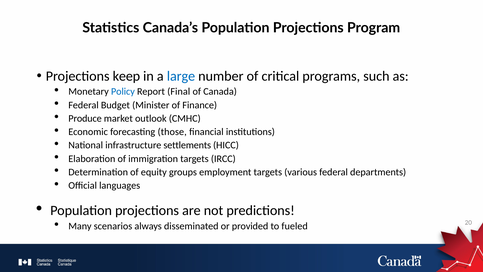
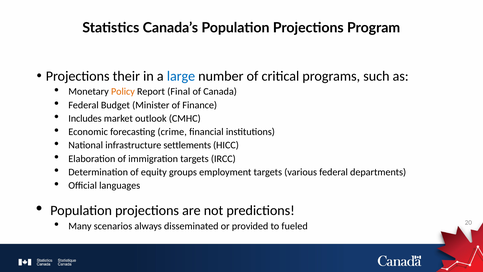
keep: keep -> their
Policy colour: blue -> orange
Produce: Produce -> Includes
those: those -> crime
